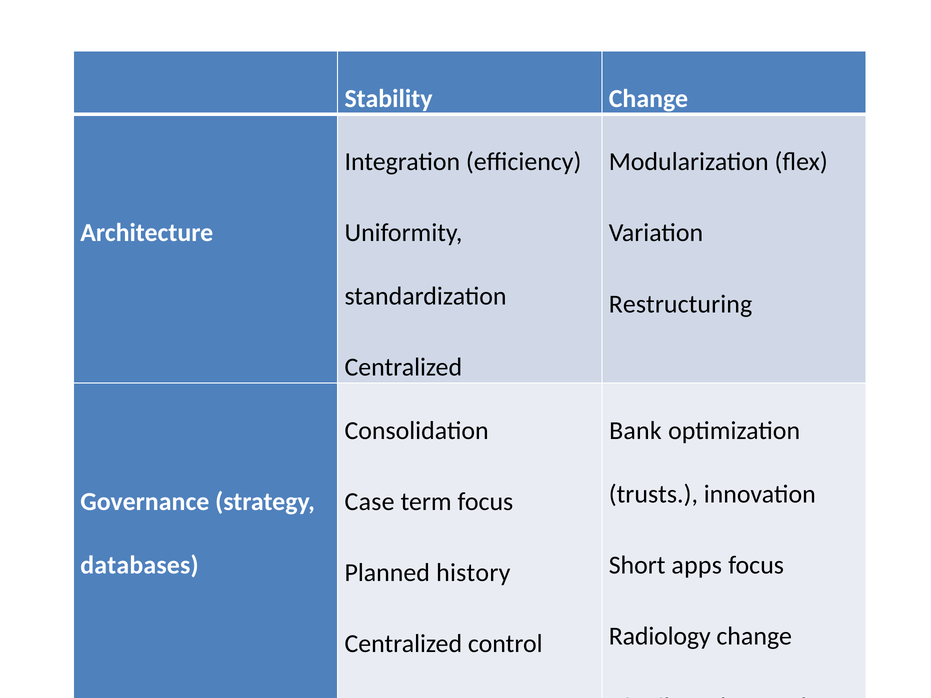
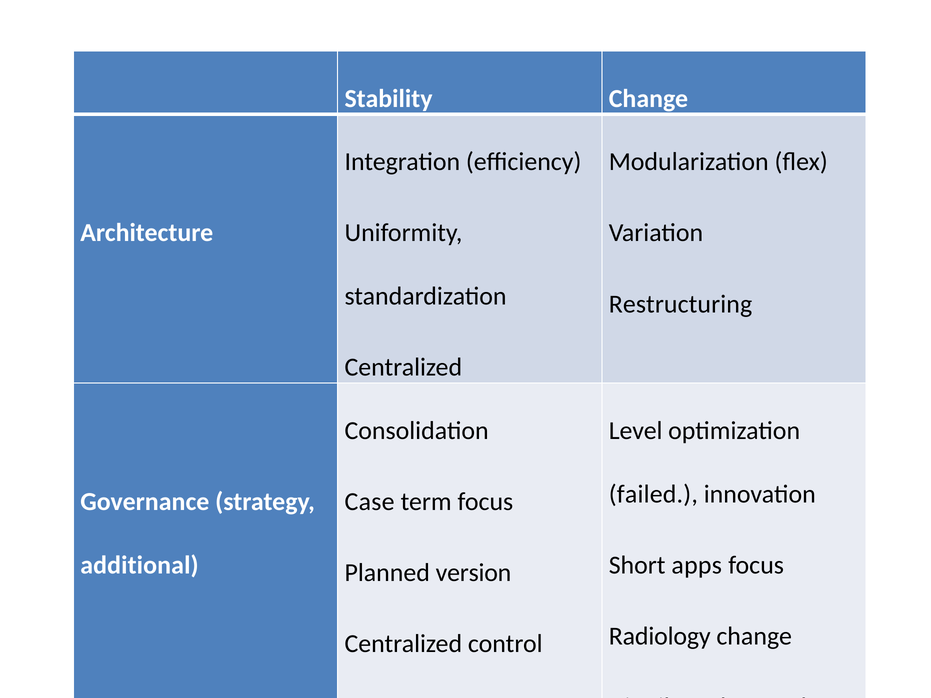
Bank: Bank -> Level
trusts: trusts -> failed
databases: databases -> additional
history: history -> version
